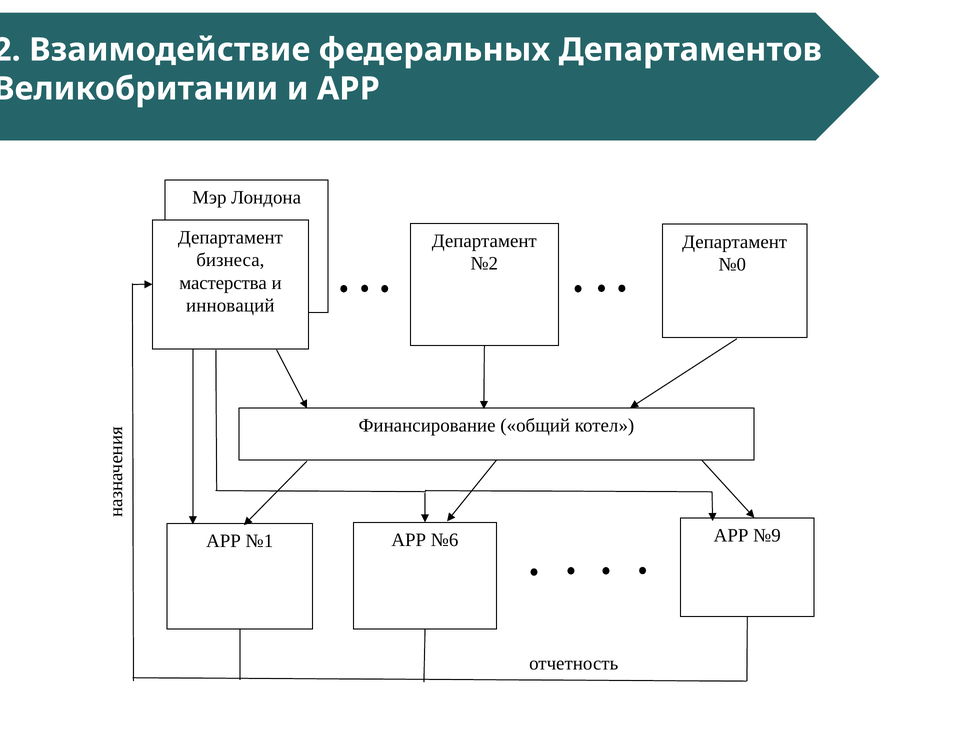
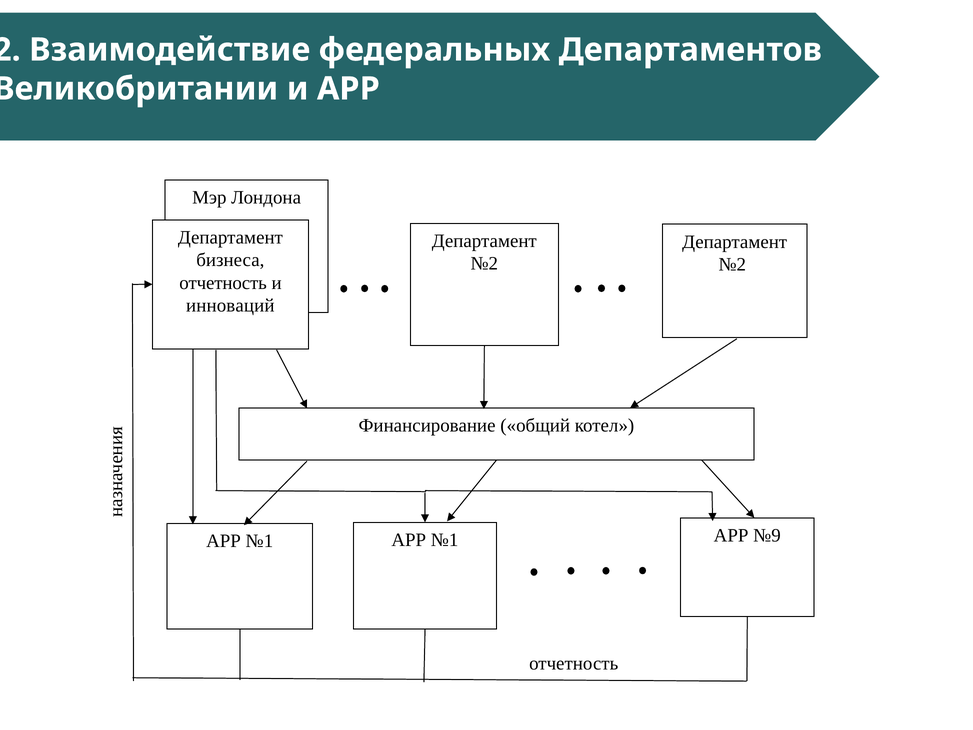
№0 at (732, 264): №0 -> №2
мастерства at (223, 283): мастерства -> отчетность
№1 АРР №6: №6 -> №1
